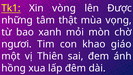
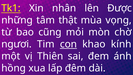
vòng: vòng -> nhân
xanh: xanh -> cũng
con underline: none -> present
giáo: giáo -> kính
